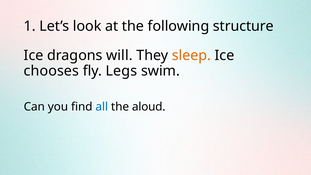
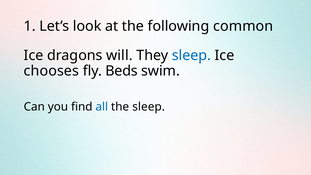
structure: structure -> common
sleep at (191, 55) colour: orange -> blue
Legs: Legs -> Beds
the aloud: aloud -> sleep
